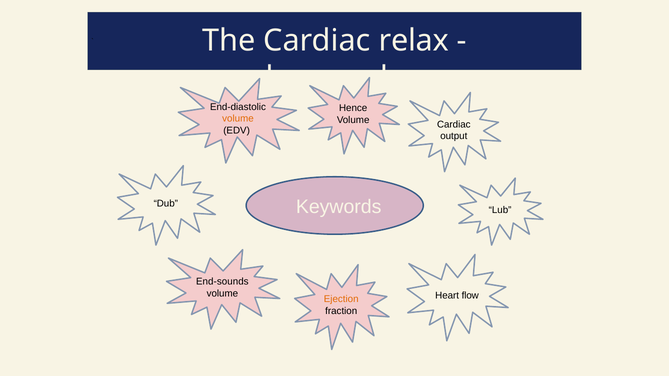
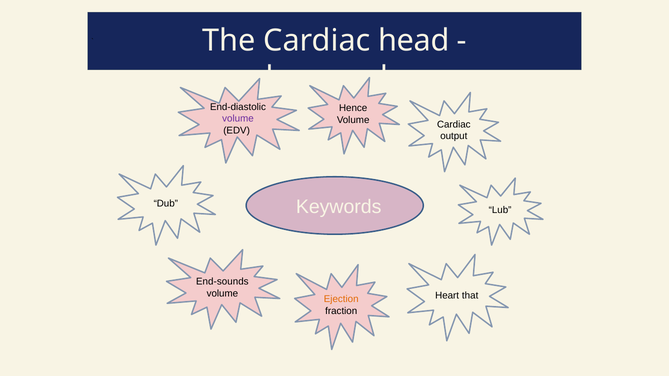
relax: relax -> head
volume at (238, 119) colour: orange -> purple
flow: flow -> that
